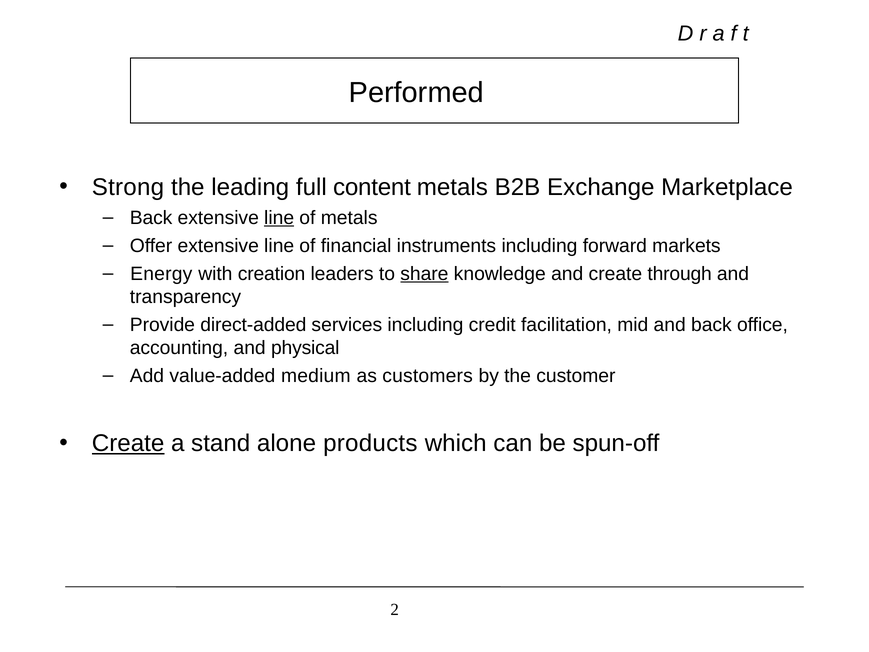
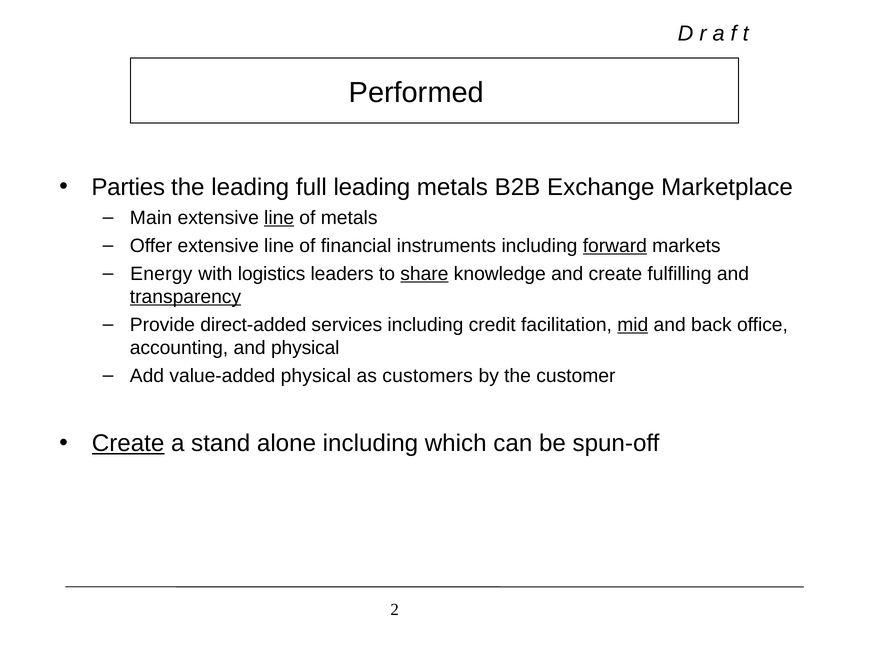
Strong: Strong -> Parties
full content: content -> leading
Back at (151, 218): Back -> Main
forward underline: none -> present
creation: creation -> logistics
through: through -> fulfilling
transparency underline: none -> present
mid underline: none -> present
value-added medium: medium -> physical
alone products: products -> including
